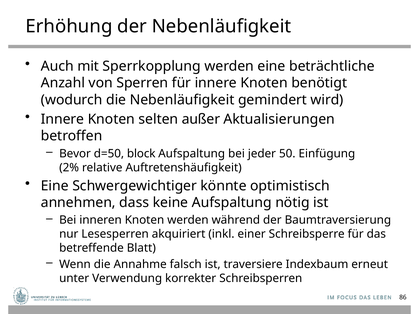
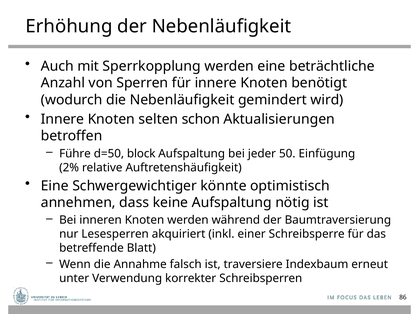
außer: außer -> schon
Bevor: Bevor -> Führe
